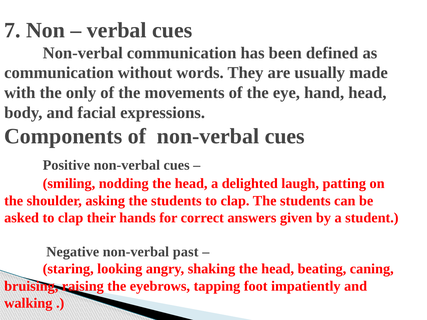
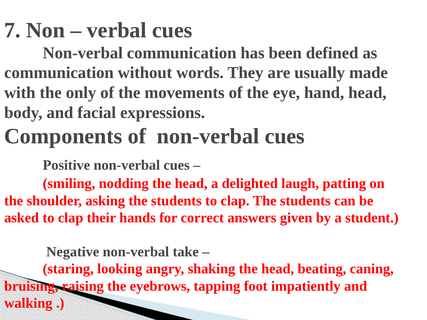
past: past -> take
